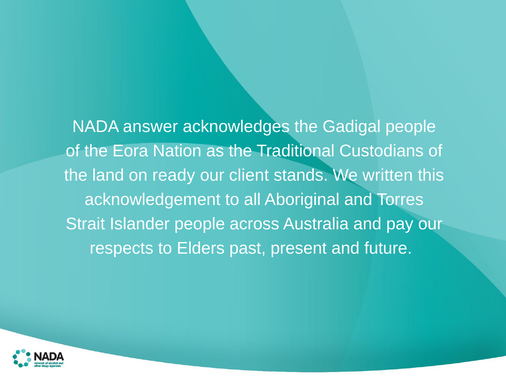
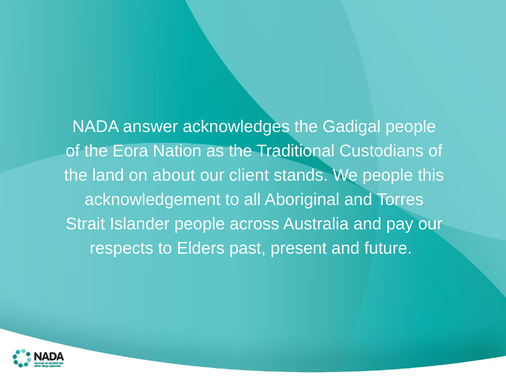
ready: ready -> about
We written: written -> people
